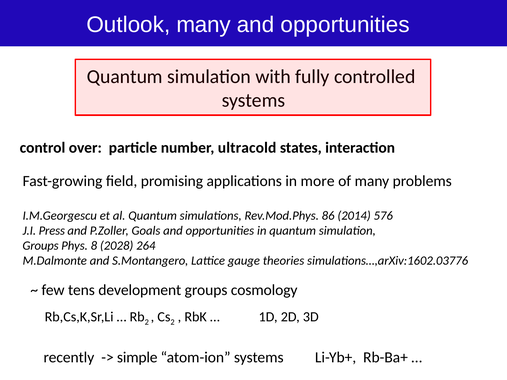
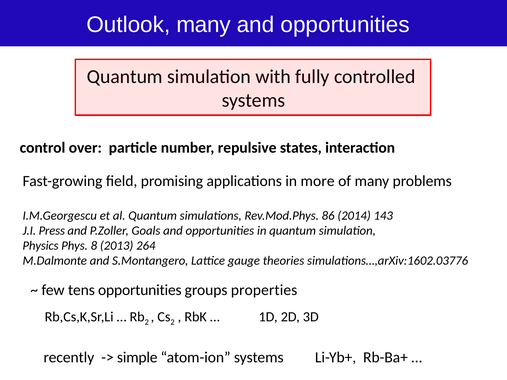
ultracold: ultracold -> repulsive
576: 576 -> 143
Groups at (41, 246): Groups -> Physics
2028: 2028 -> 2013
tens development: development -> opportunities
cosmology: cosmology -> properties
